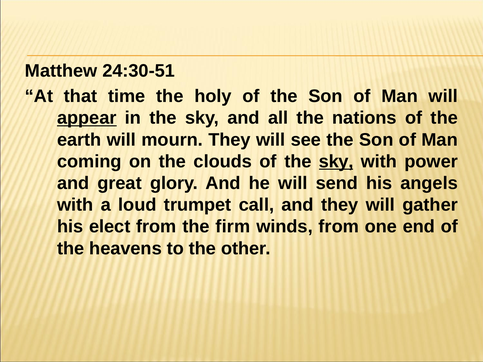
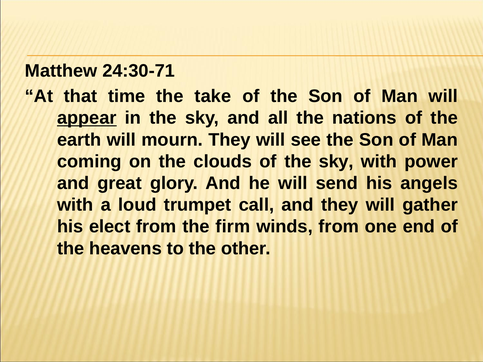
24:30-51: 24:30-51 -> 24:30-71
holy: holy -> take
sky at (336, 162) underline: present -> none
